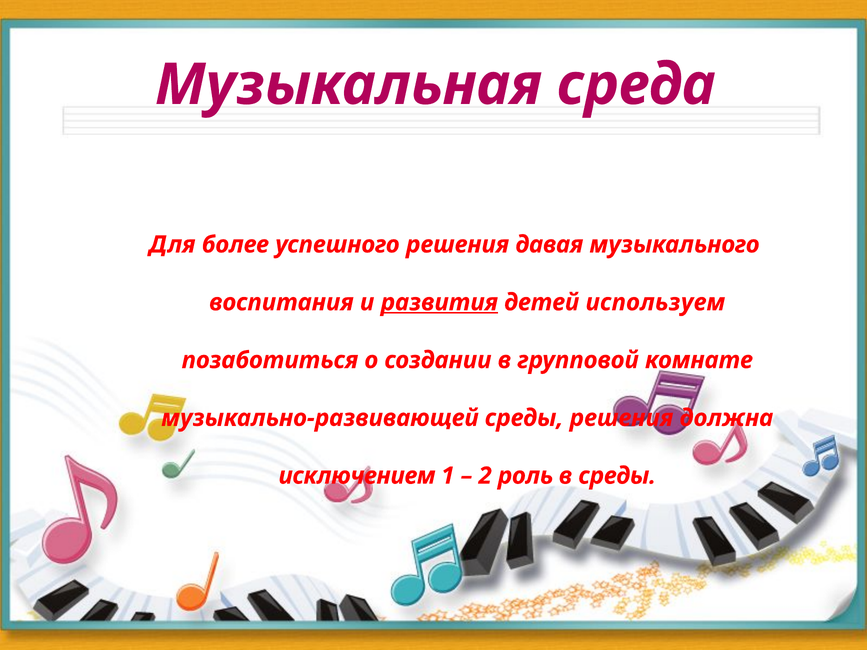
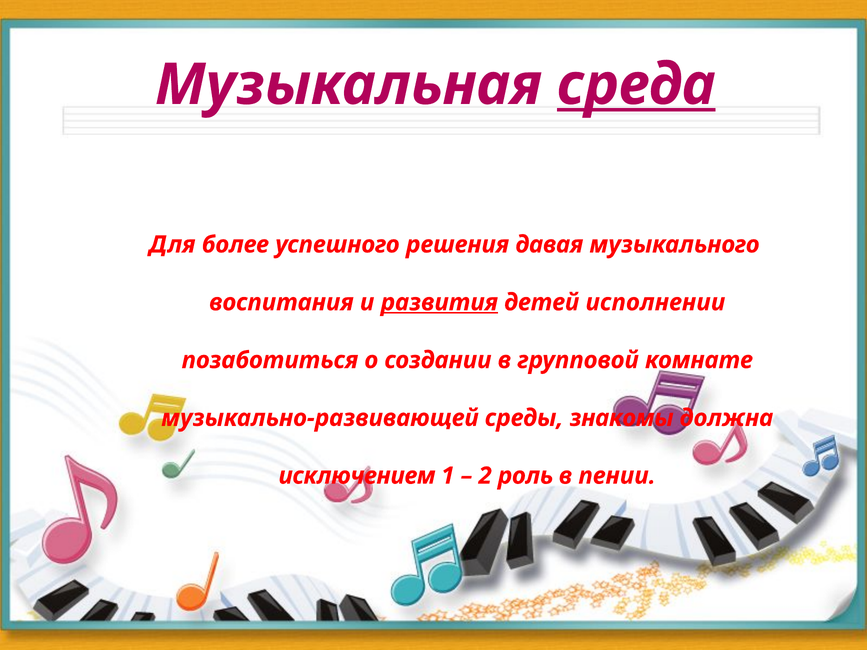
среда underline: none -> present
используем: используем -> исполнении
среды решения: решения -> знакомы
в среды: среды -> пении
